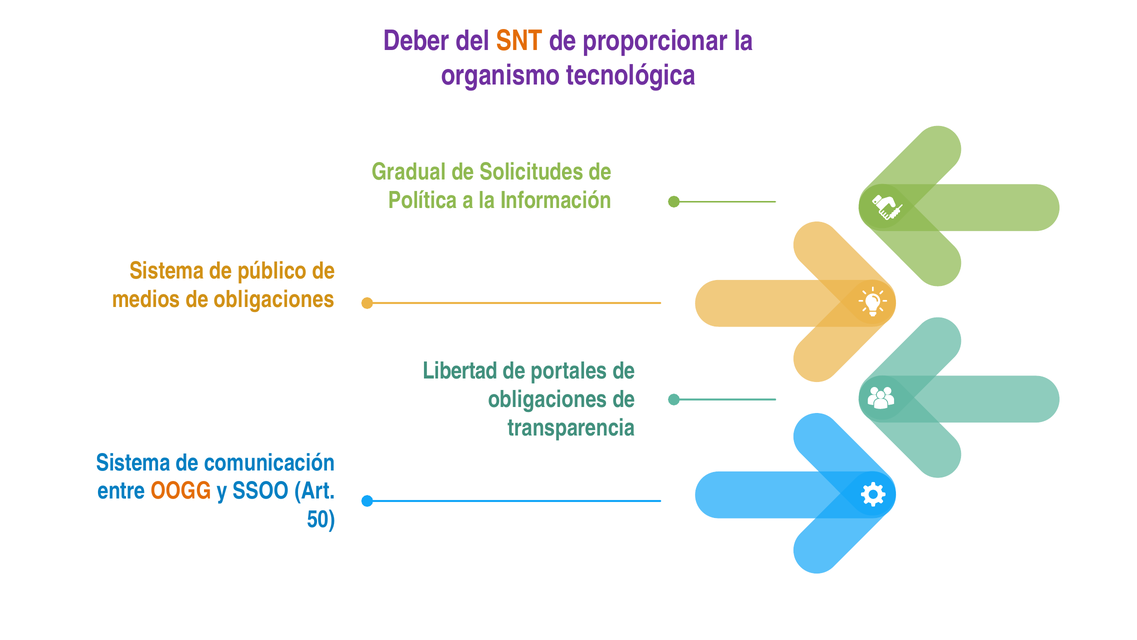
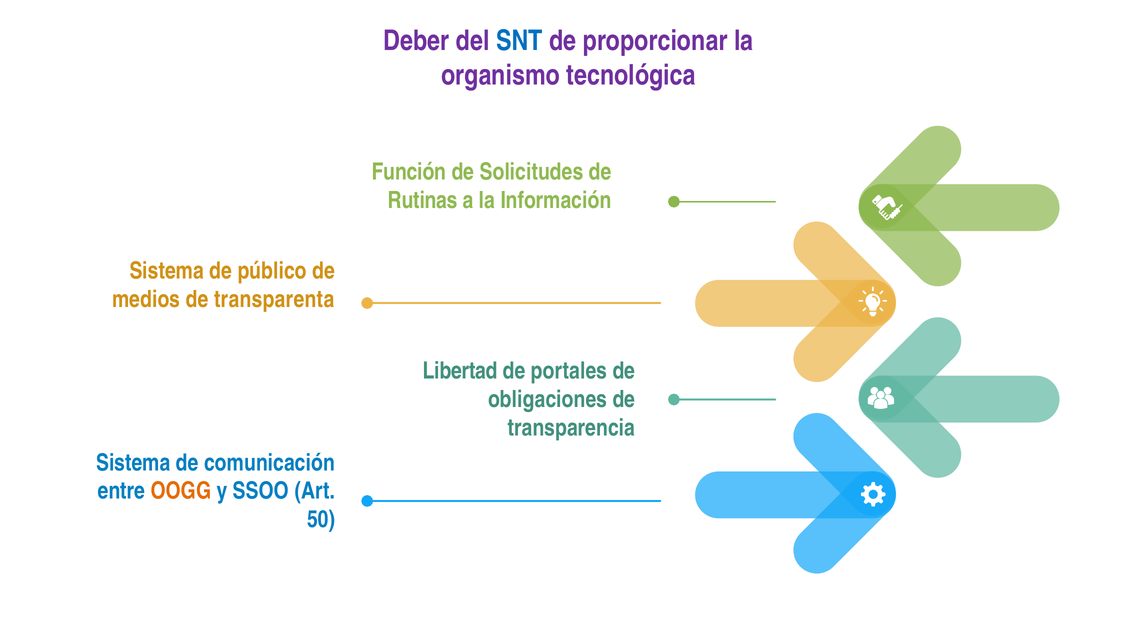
SNT colour: orange -> blue
Gradual: Gradual -> Función
Política: Política -> Rutinas
medios de obligaciones: obligaciones -> transparenta
